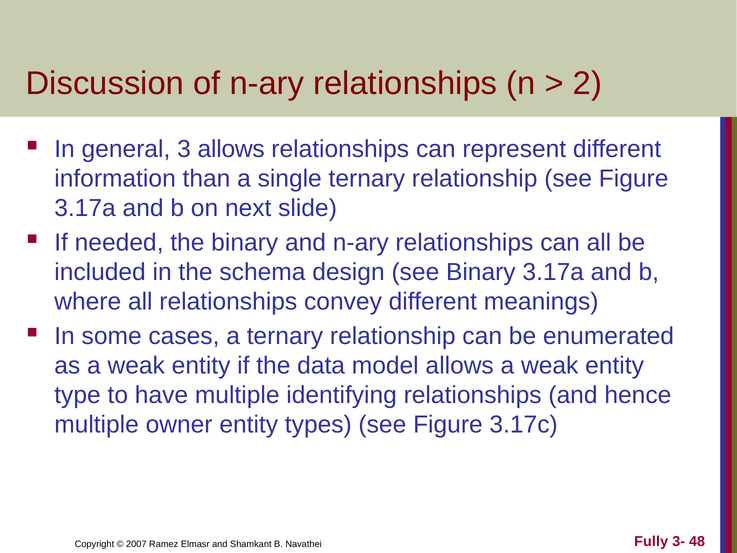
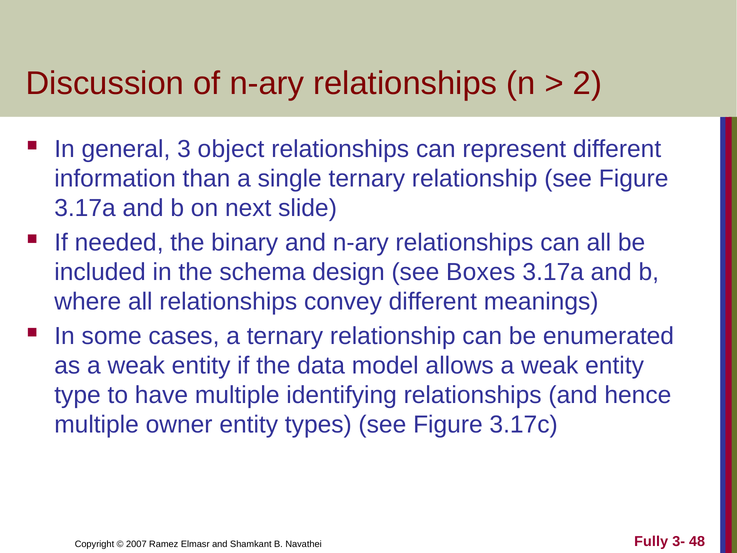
3 allows: allows -> object
see Binary: Binary -> Boxes
